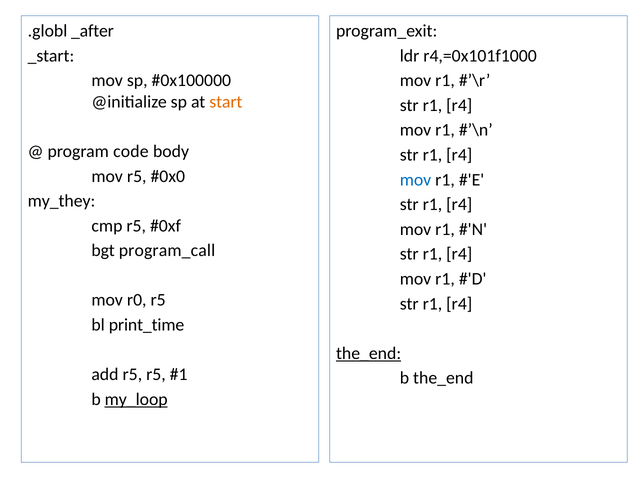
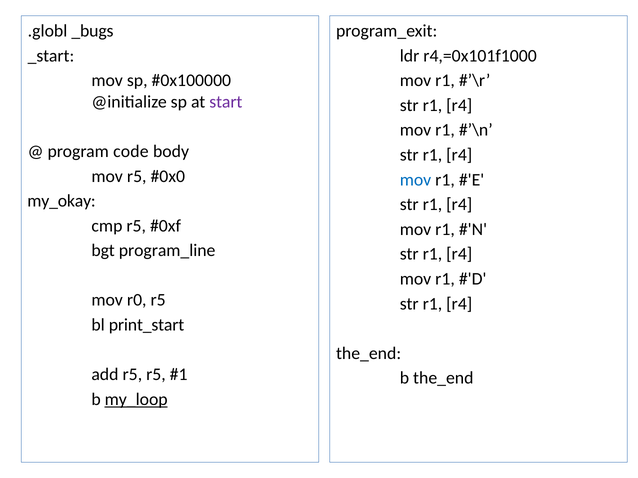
_after: _after -> _bugs
start colour: orange -> purple
my_they: my_they -> my_okay
program_call: program_call -> program_line
print_time: print_time -> print_start
the_end at (369, 354) underline: present -> none
